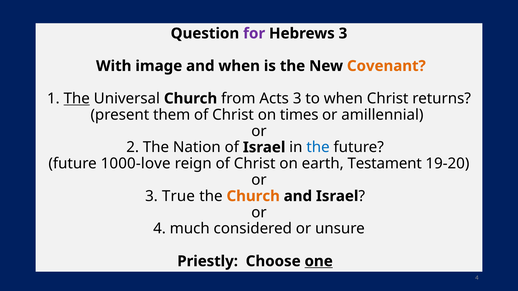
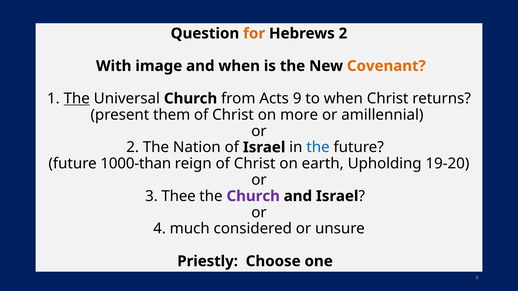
for colour: purple -> orange
Hebrews 3: 3 -> 2
Acts 3: 3 -> 9
times: times -> more
1000-love: 1000-love -> 1000-than
Testament: Testament -> Upholding
True: True -> Thee
Church at (253, 196) colour: orange -> purple
one underline: present -> none
